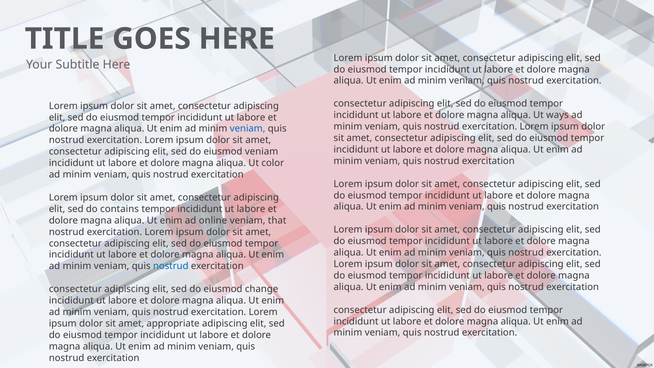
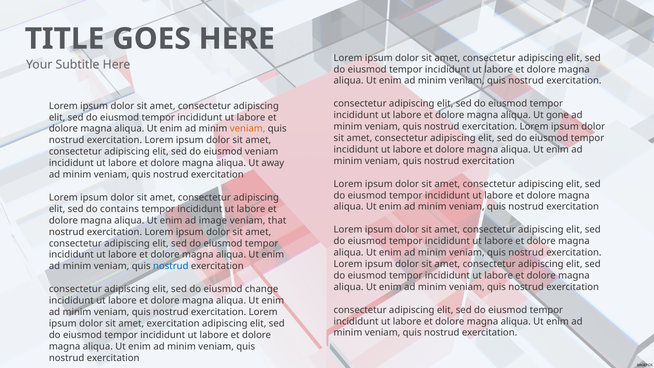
ways: ways -> gone
veniam at (248, 129) colour: blue -> orange
color: color -> away
online: online -> image
amet appropriate: appropriate -> exercitation
